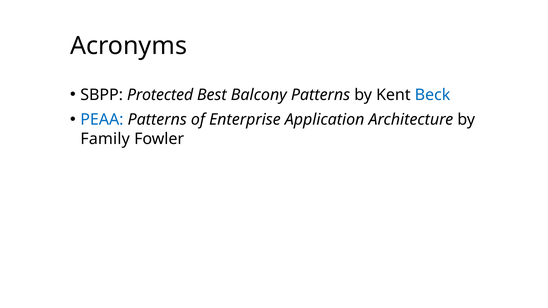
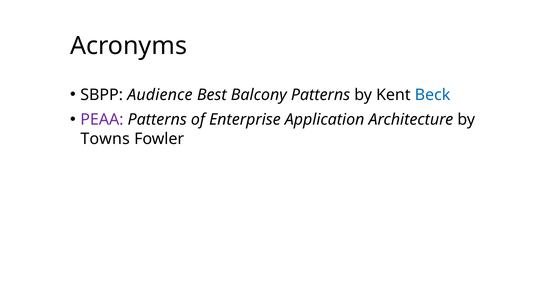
Protected: Protected -> Audience
PEAA colour: blue -> purple
Family: Family -> Towns
